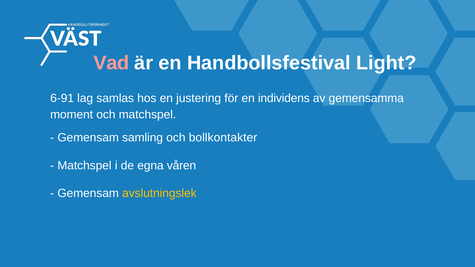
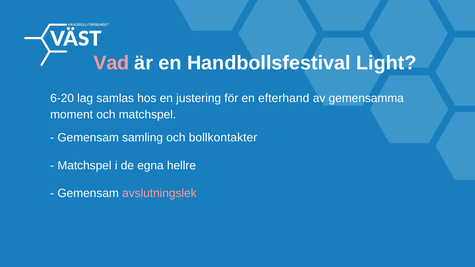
6-91: 6-91 -> 6-20
individens: individens -> efterhand
våren: våren -> hellre
avslutningslek colour: yellow -> pink
